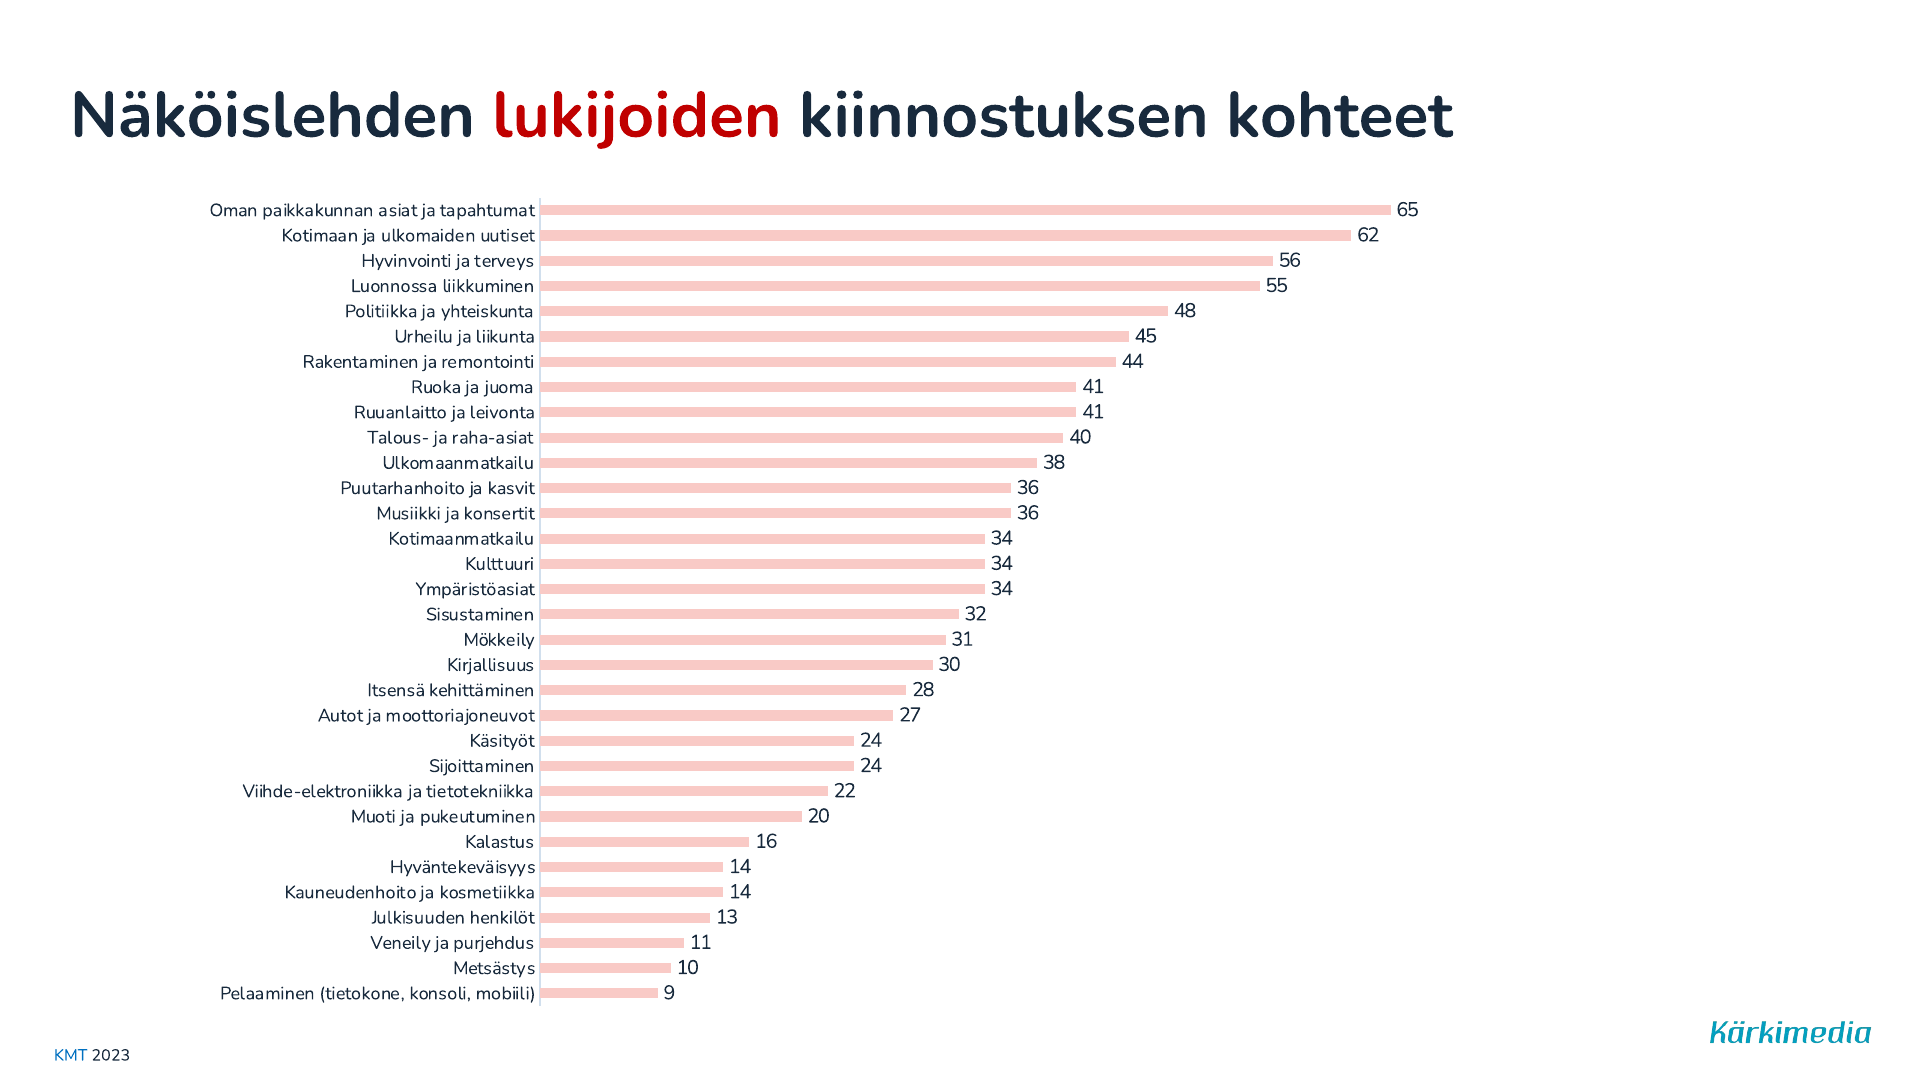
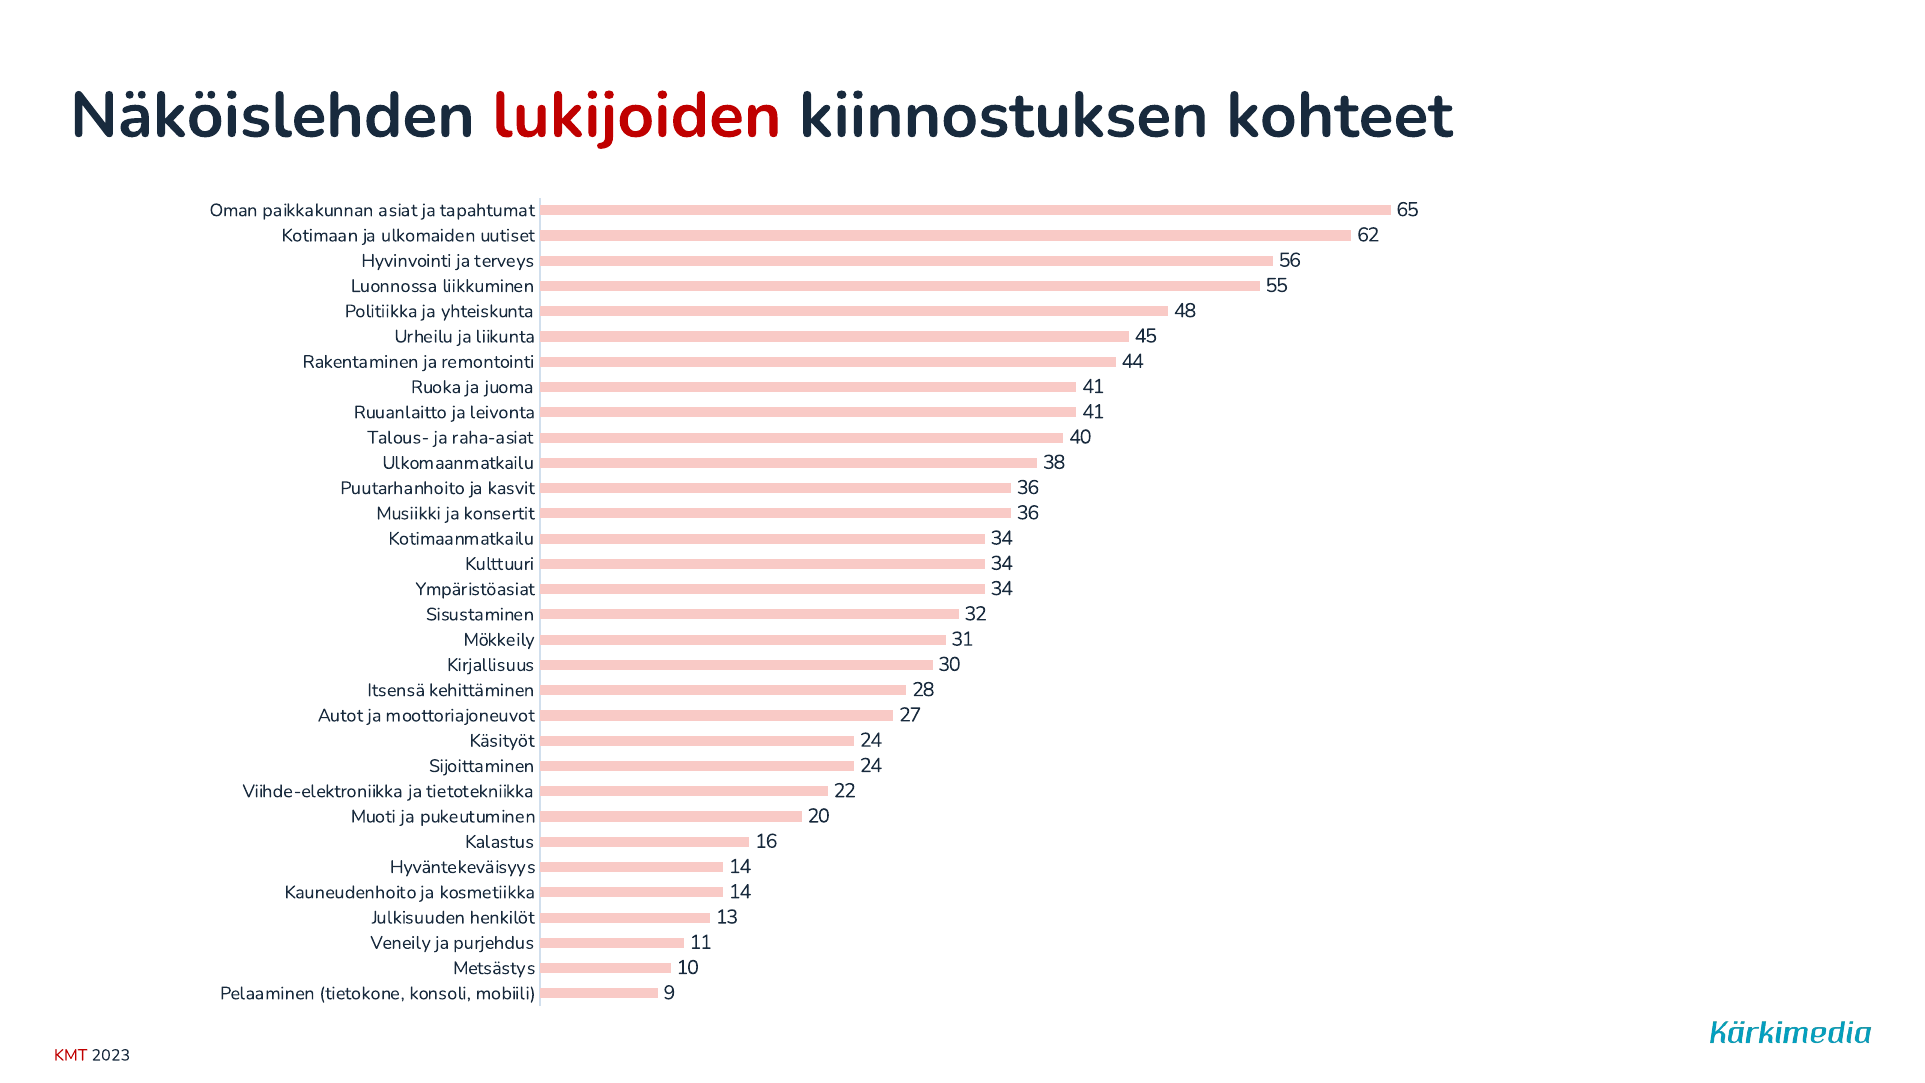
KMT colour: blue -> red
